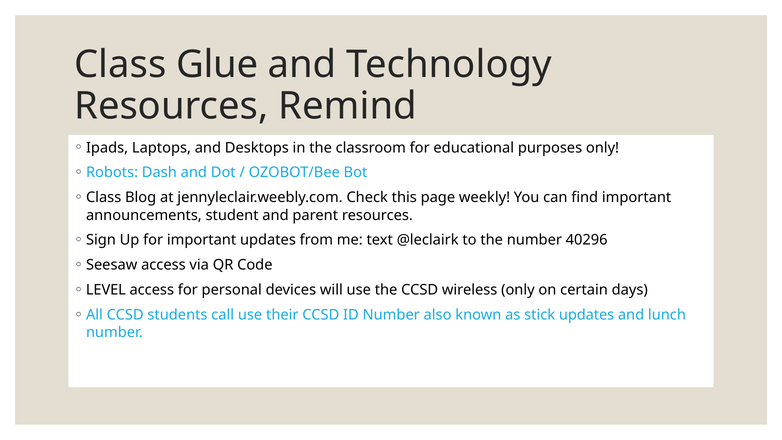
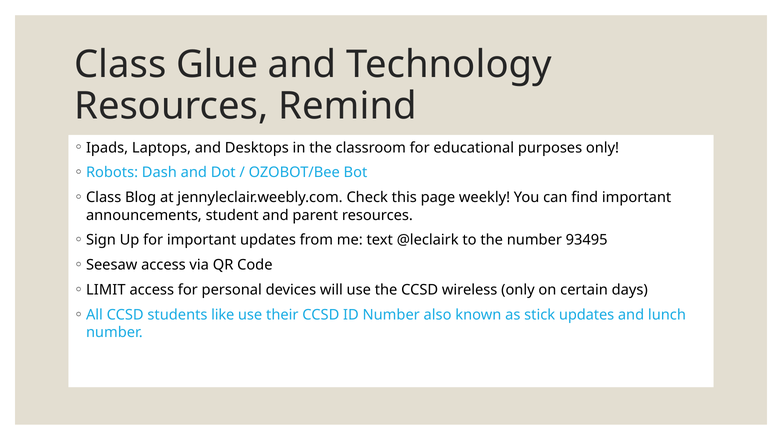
40296: 40296 -> 93495
LEVEL: LEVEL -> LIMIT
call: call -> like
